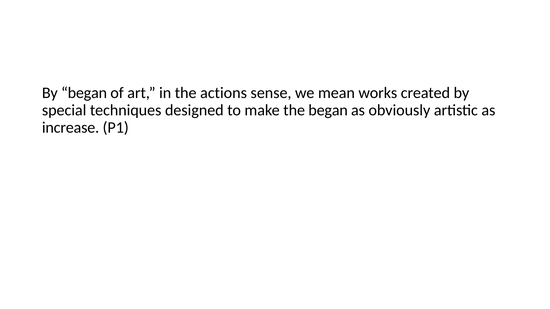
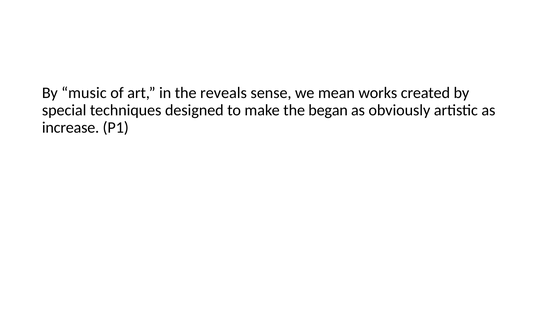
By began: began -> music
actions: actions -> reveals
